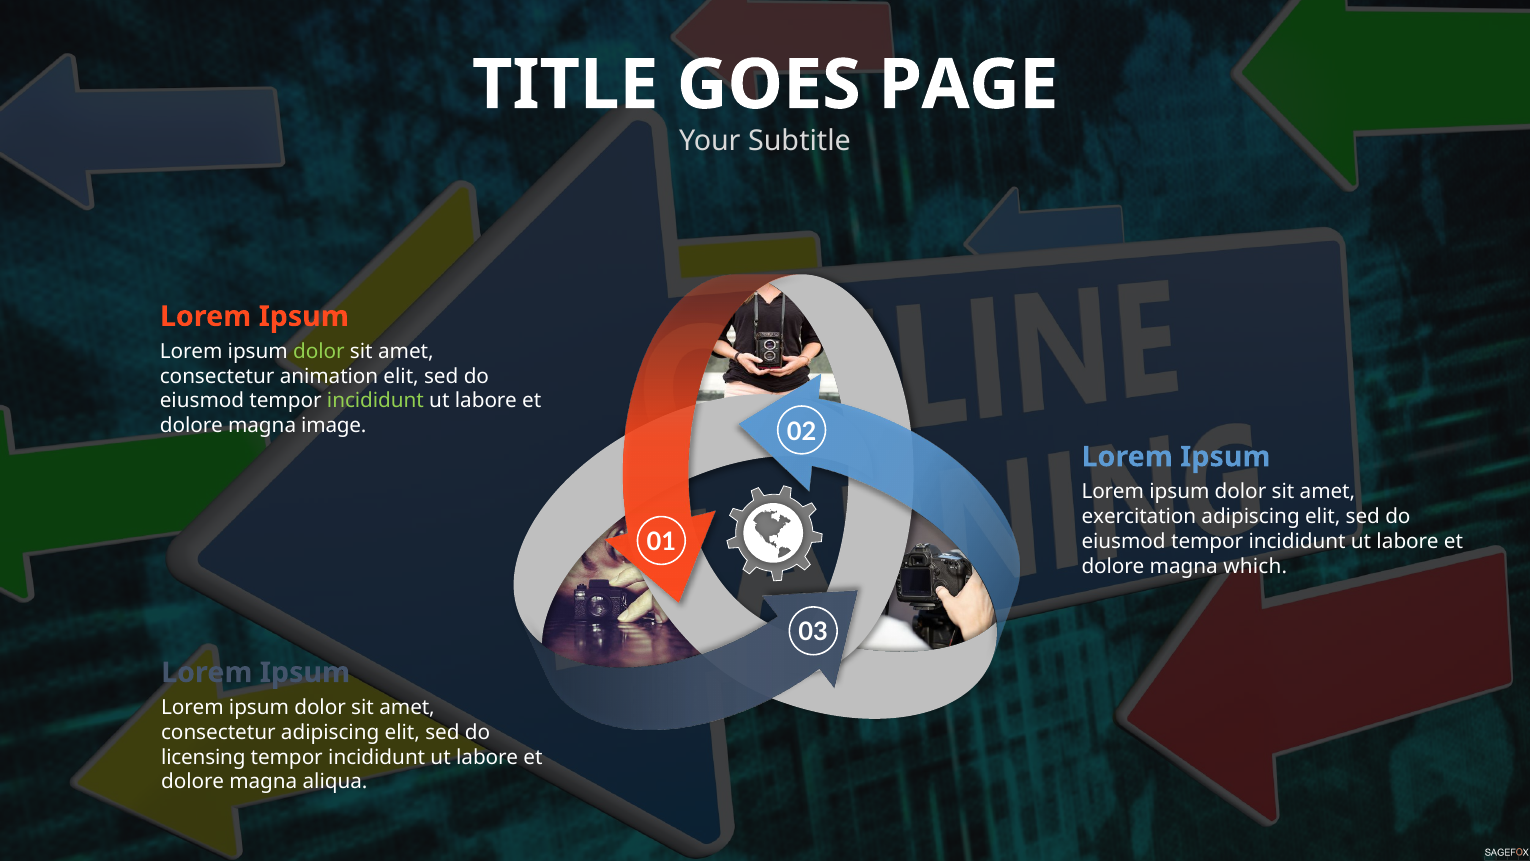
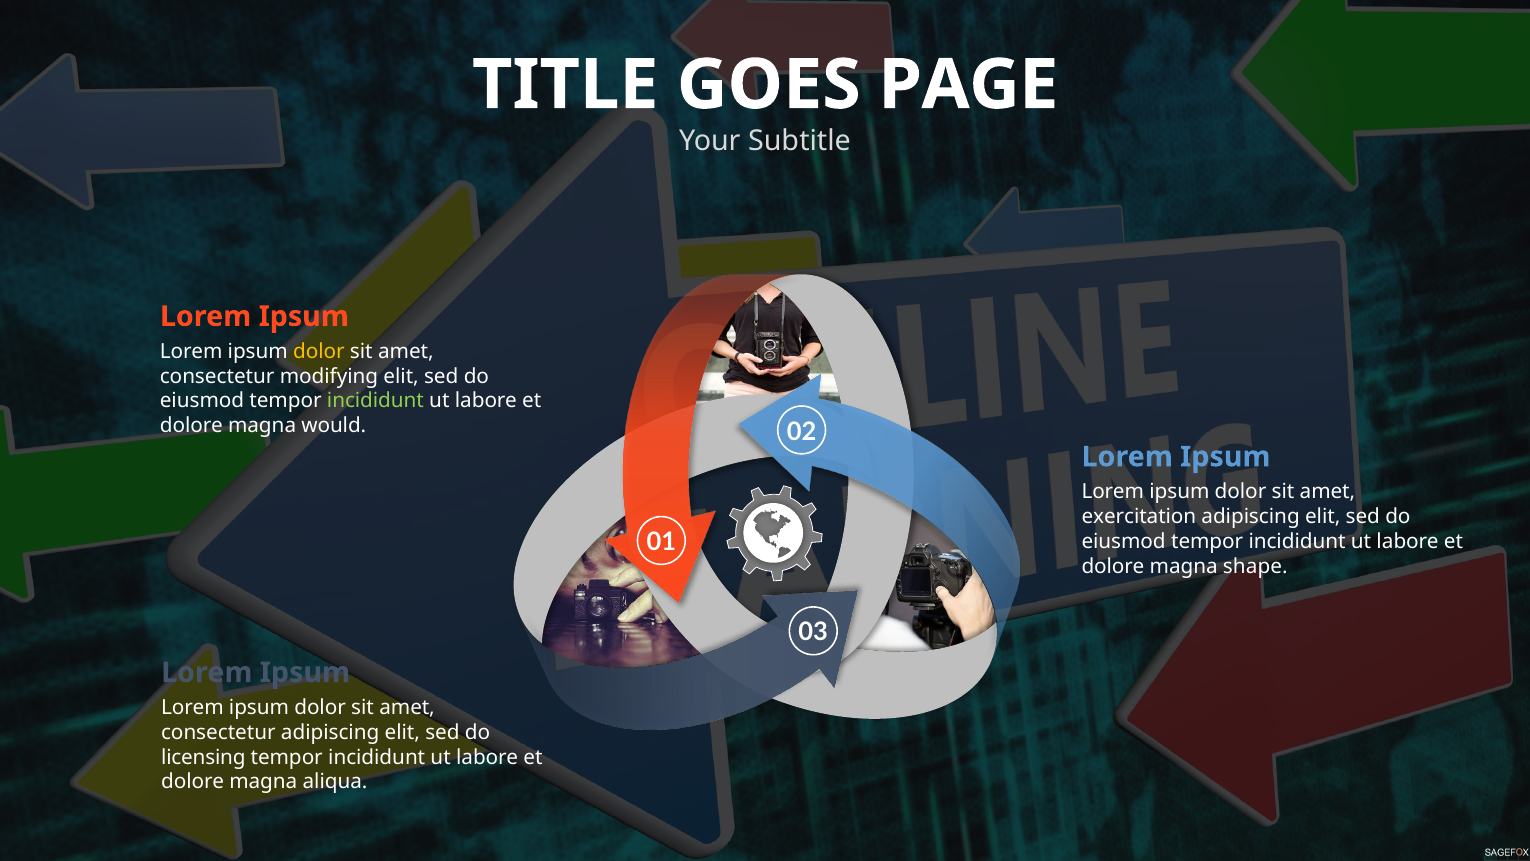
dolor at (319, 351) colour: light green -> yellow
animation: animation -> modifying
image: image -> would
which: which -> shape
